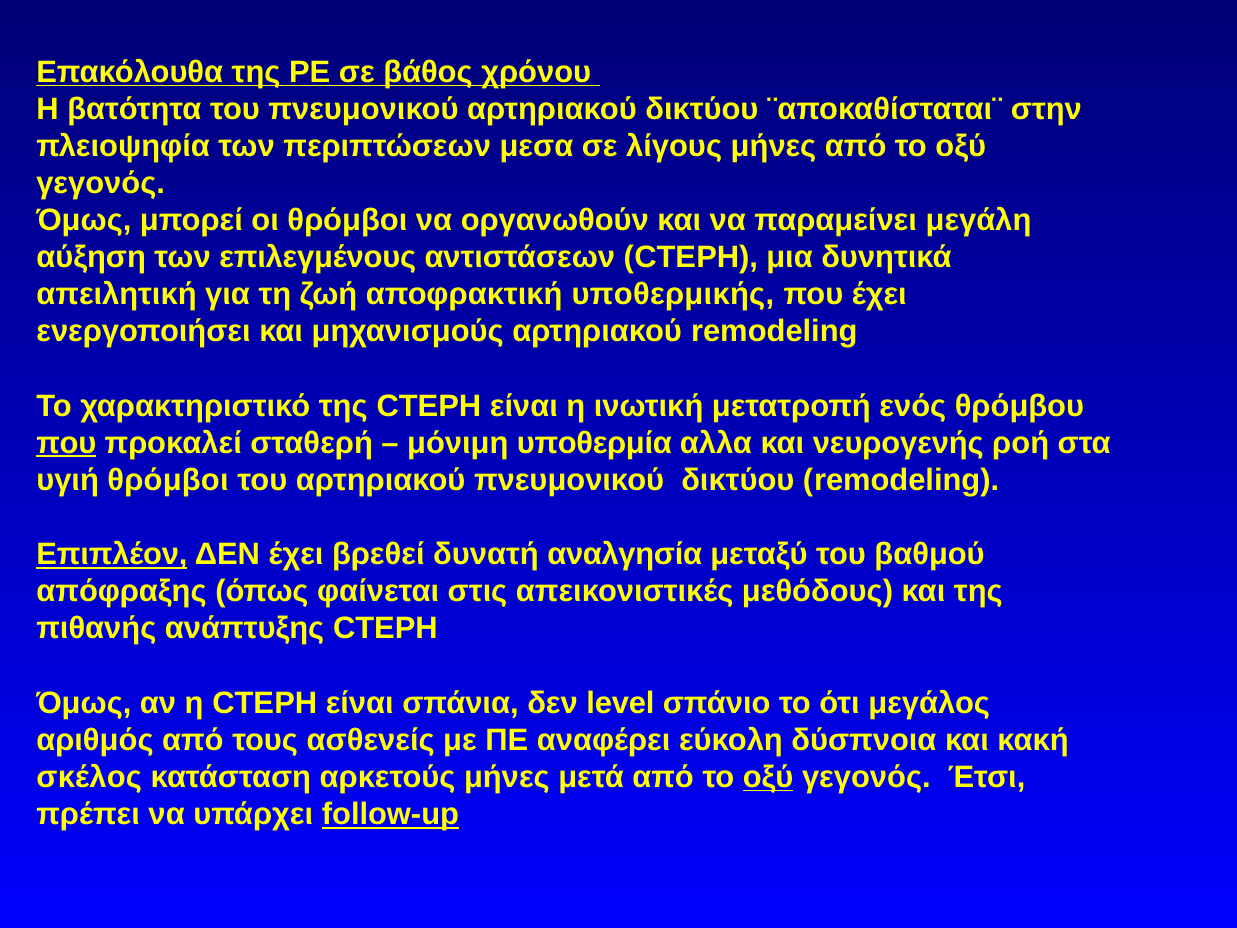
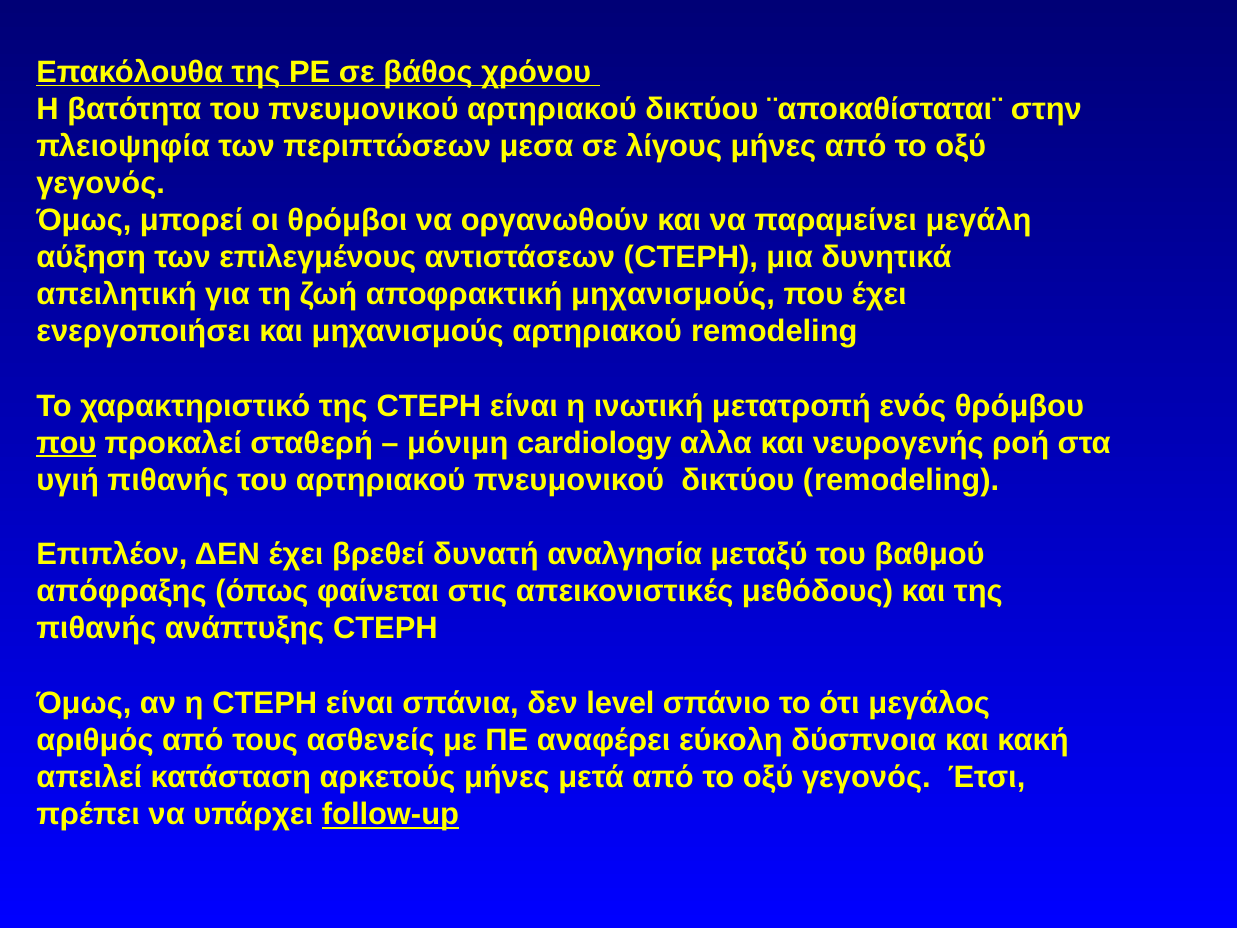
αποφρακτική υποθερμικής: υποθερμικής -> μηχανισμούς
υποθερμία: υποθερμία -> cardiology
υγιή θρόμβοι: θρόμβοι -> πιθανής
Επιπλέον underline: present -> none
σκέλος: σκέλος -> απειλεί
οξύ at (768, 777) underline: present -> none
